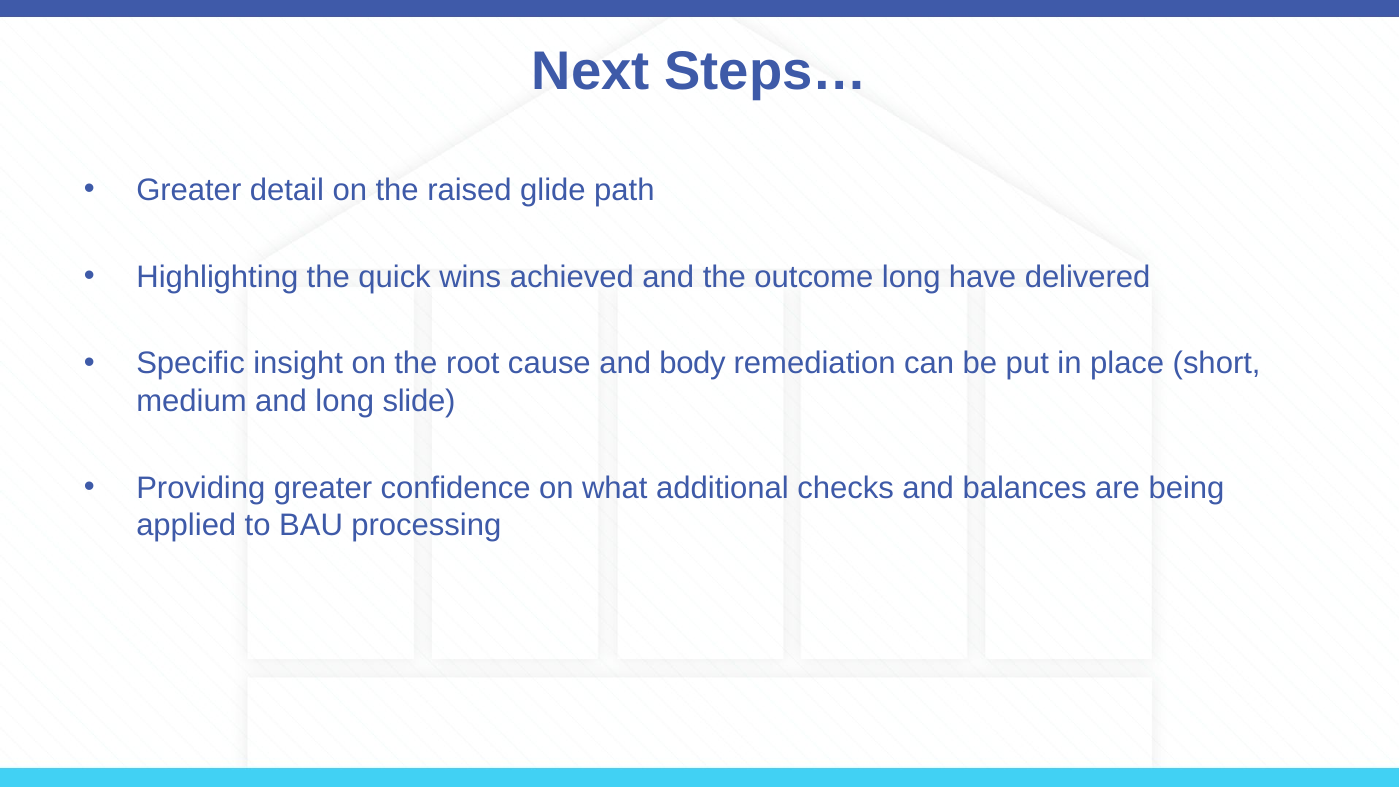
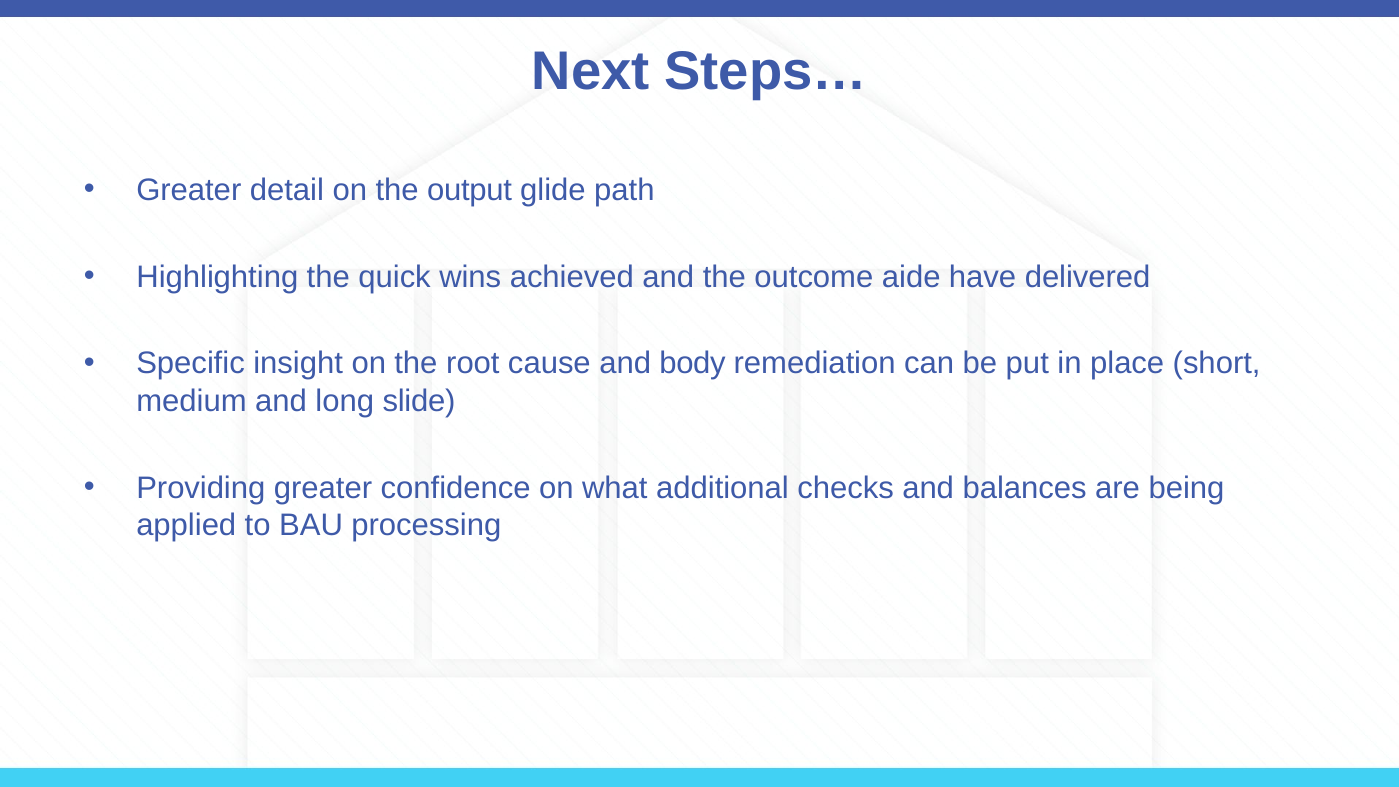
raised: raised -> output
outcome long: long -> aide
